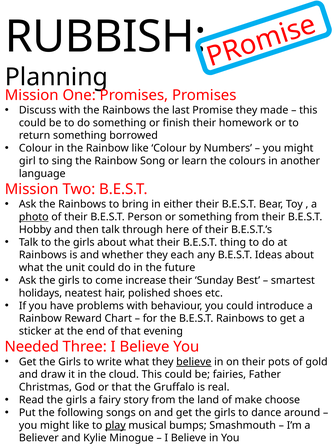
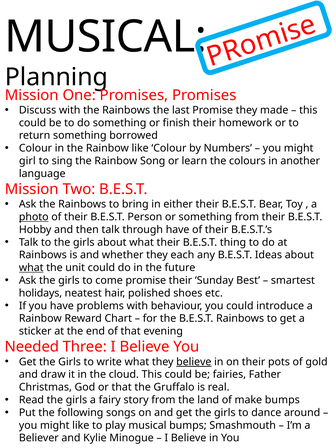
RUBBISH at (106, 37): RUBBISH -> MUSICAL
through here: here -> have
what at (31, 268) underline: none -> present
come increase: increase -> promise
make choose: choose -> bumps
play underline: present -> none
